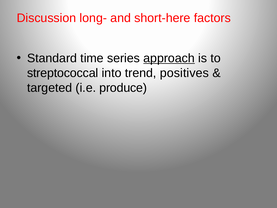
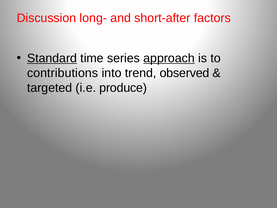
short-here: short-here -> short-after
Standard underline: none -> present
streptococcal: streptococcal -> contributions
positives: positives -> observed
